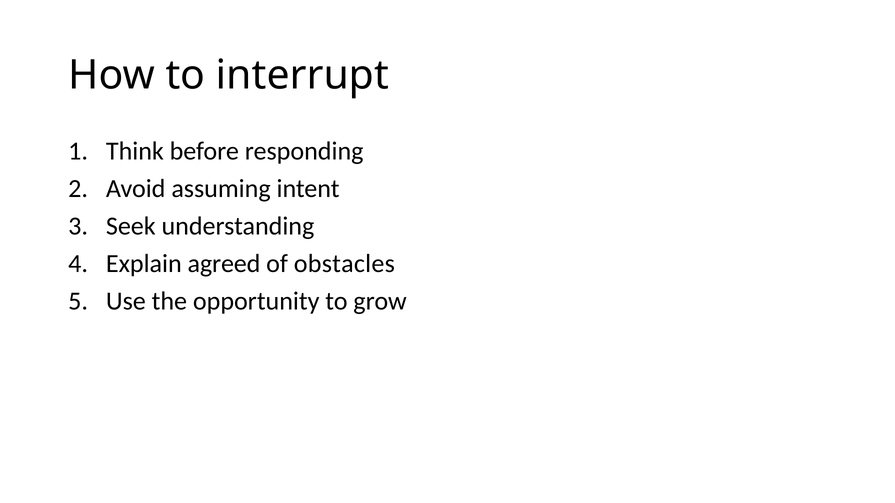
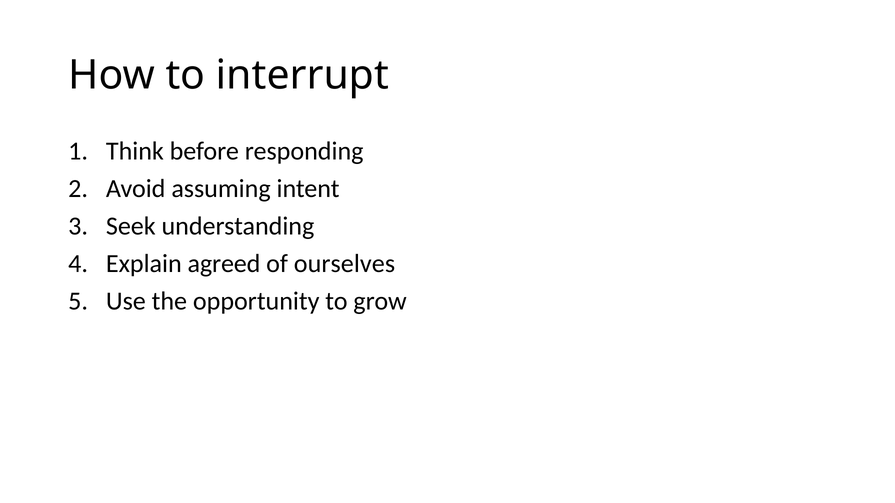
obstacles: obstacles -> ourselves
